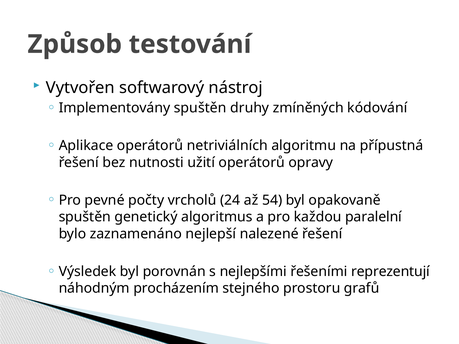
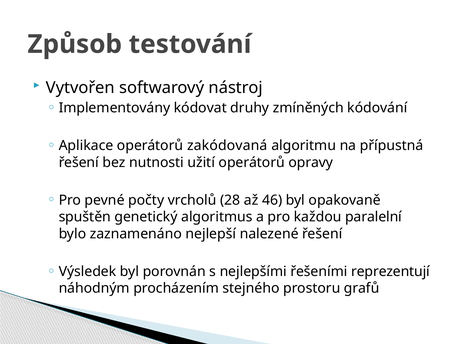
Implementovány spuštěn: spuštěn -> kódovat
netriviálních: netriviálních -> zakódovaná
24: 24 -> 28
54: 54 -> 46
